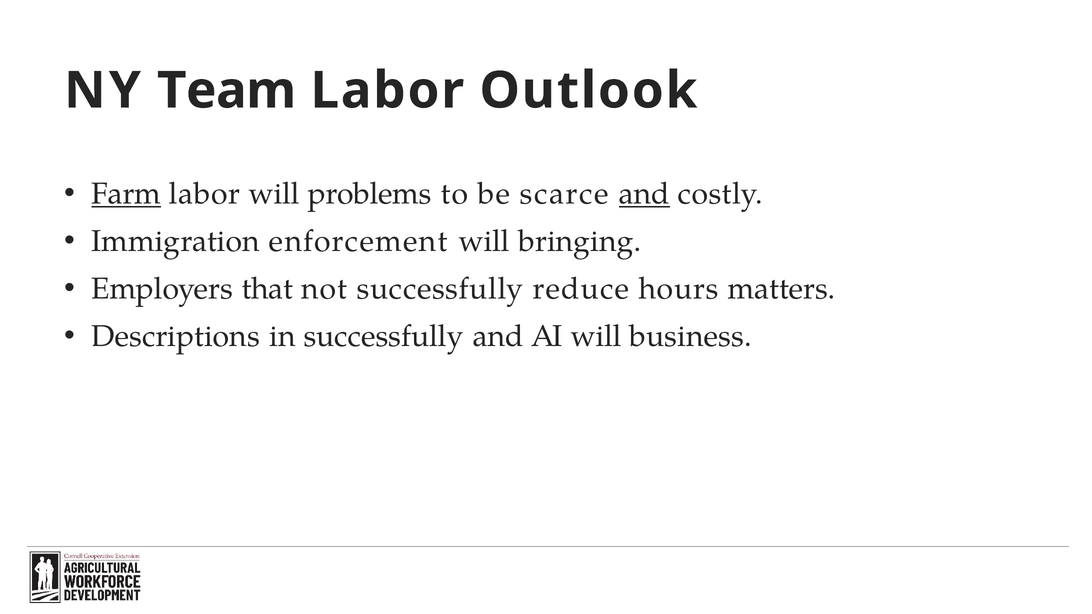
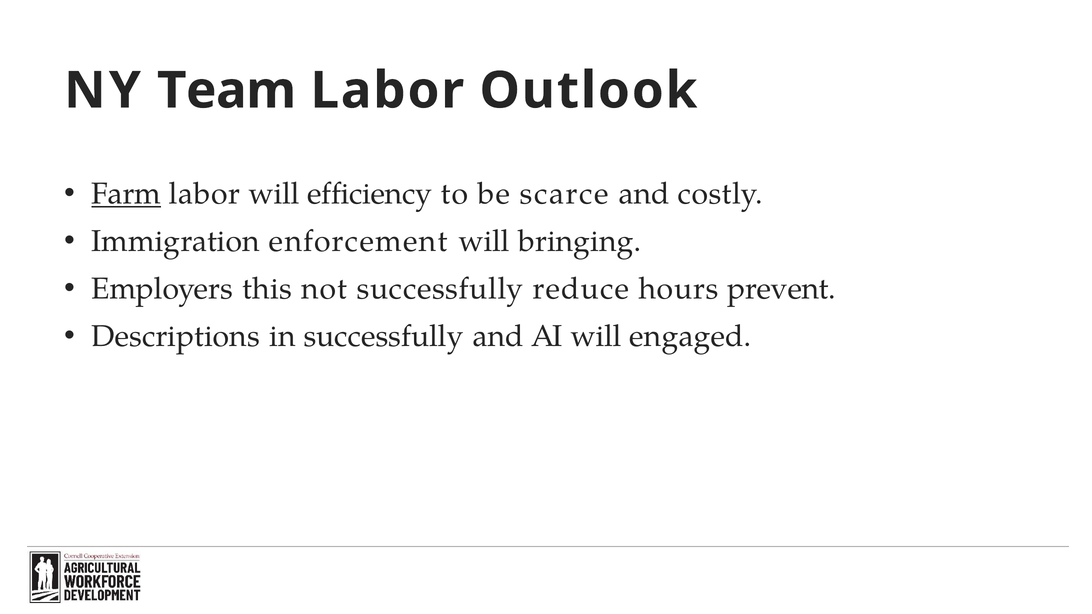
problems: problems -> efficiency
and at (644, 194) underline: present -> none
that: that -> this
matters: matters -> prevent
business: business -> engaged
